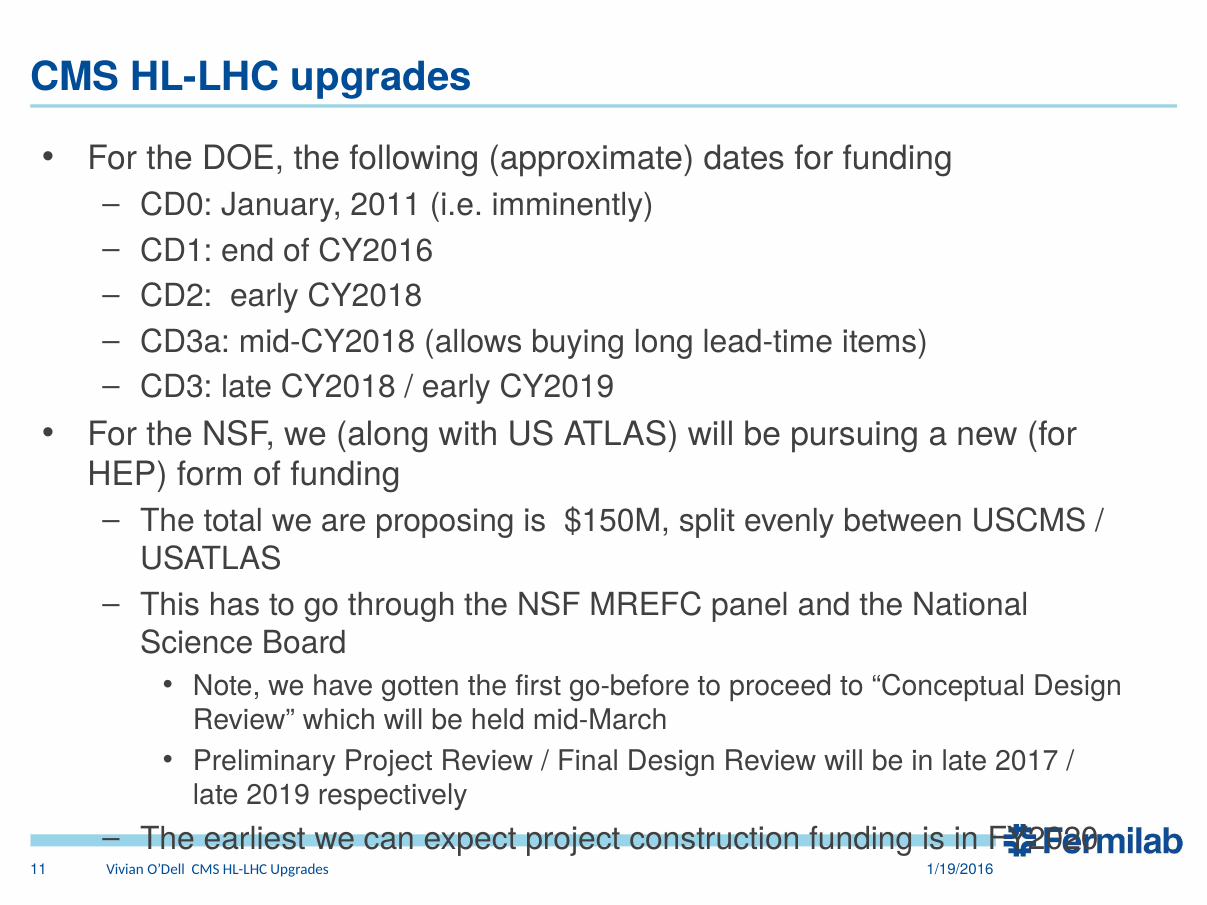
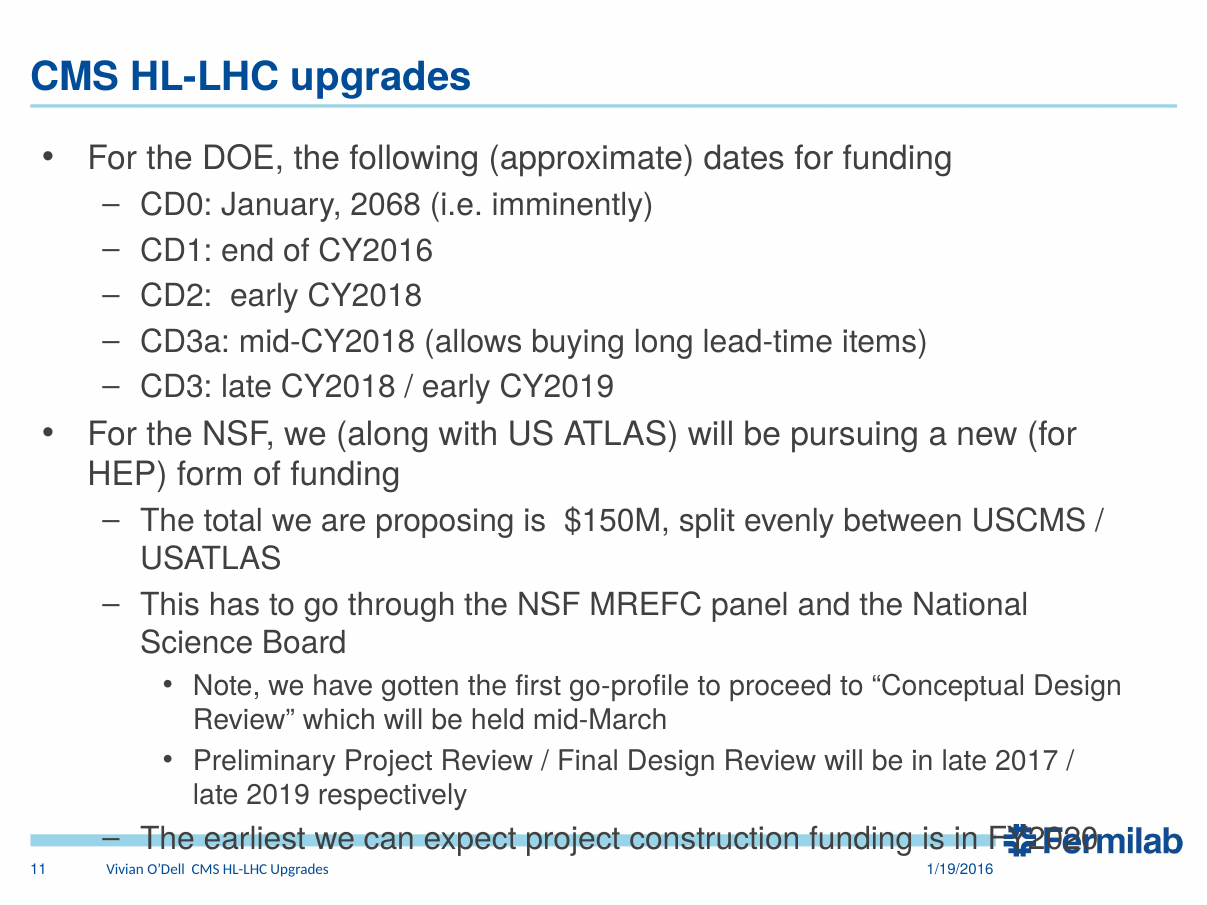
2011: 2011 -> 2068
go-before: go-before -> go-profile
